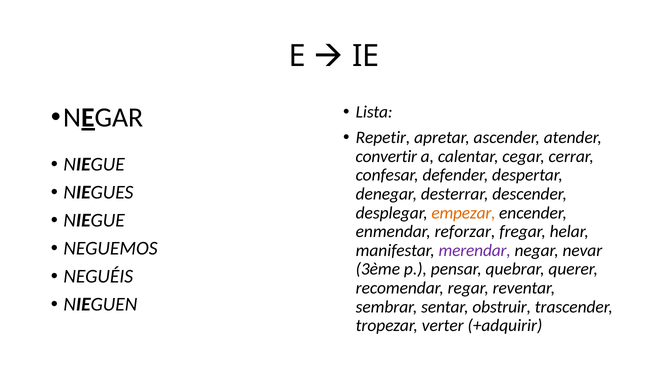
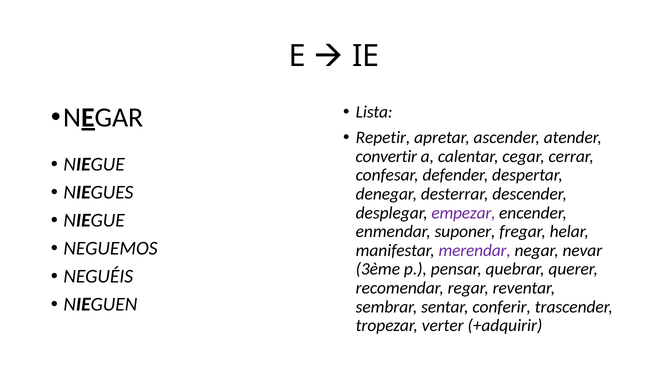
empezar colour: orange -> purple
reforzar: reforzar -> suponer
obstruir: obstruir -> conferir
